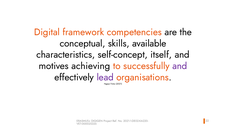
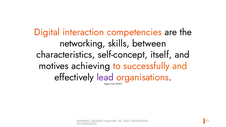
framework: framework -> interaction
conceptual: conceptual -> networking
available: available -> between
and at (180, 66) colour: purple -> orange
